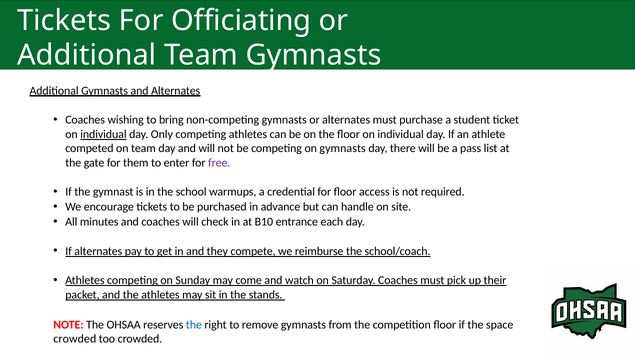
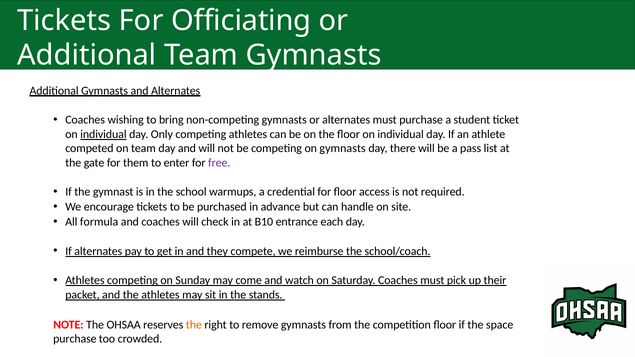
minutes: minutes -> formula
the at (194, 325) colour: blue -> orange
crowded at (75, 339): crowded -> purchase
